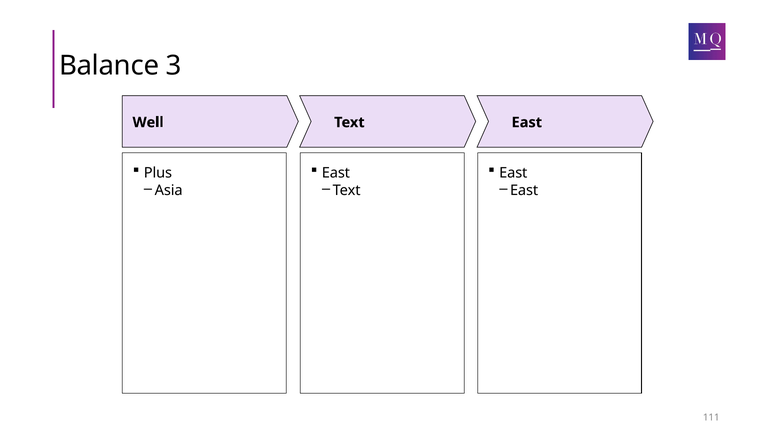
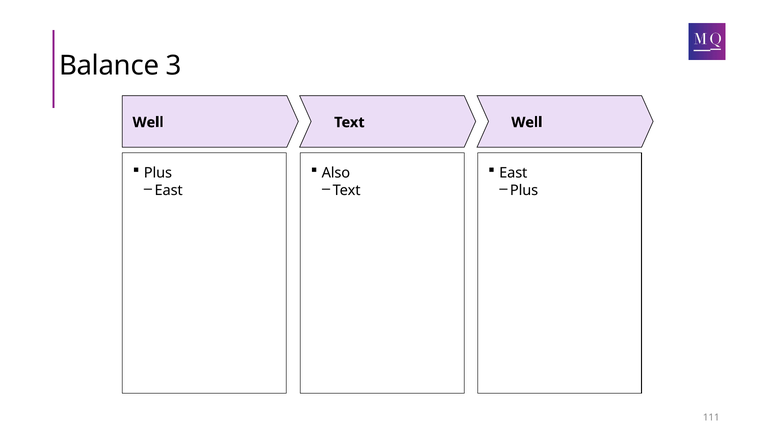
East at (527, 122): East -> Well
East at (336, 173): East -> Also
Asia at (169, 191): Asia -> East
East at (524, 191): East -> Plus
